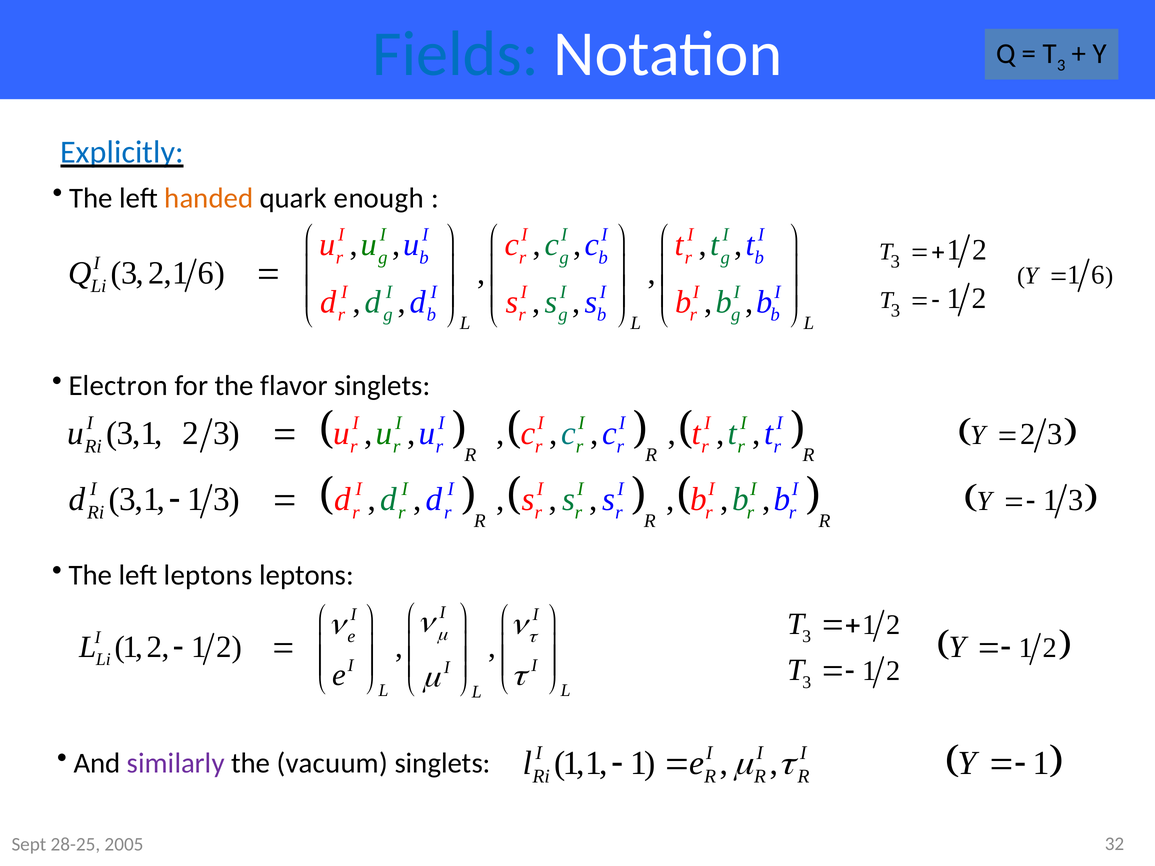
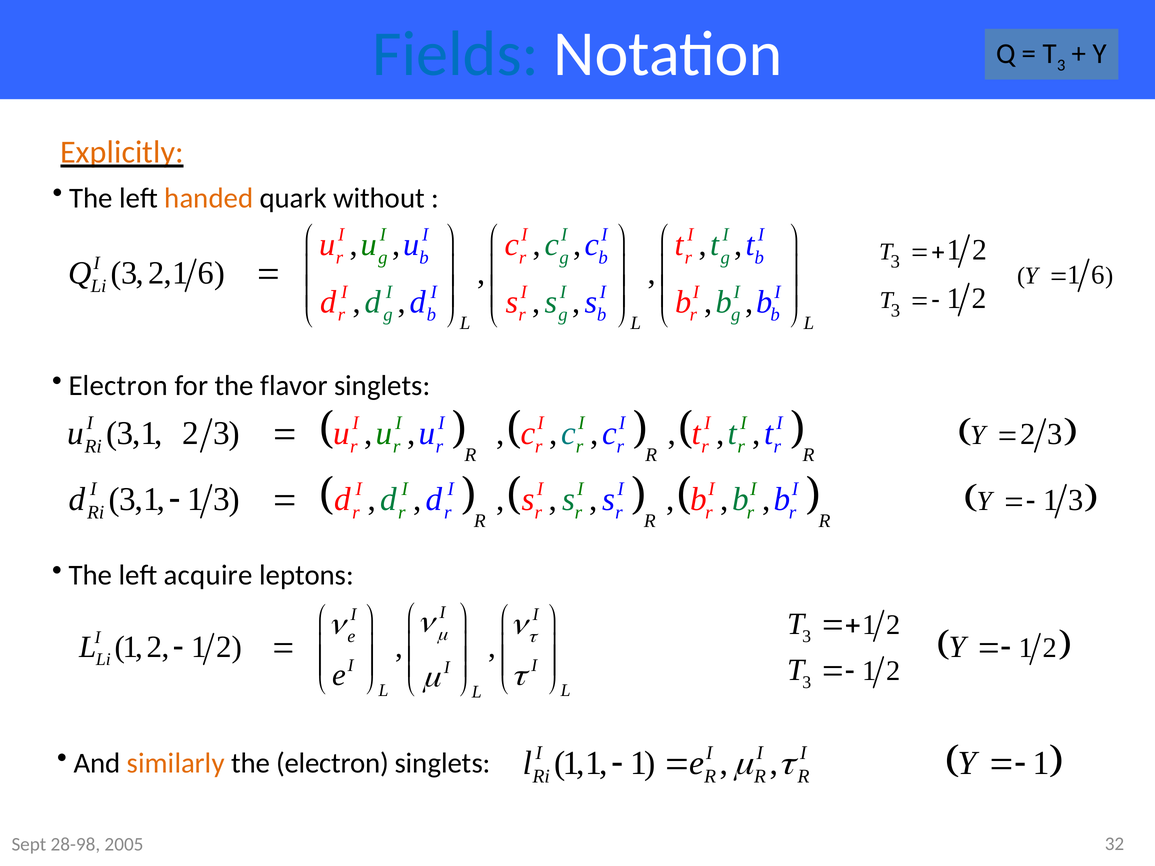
Explicitly colour: blue -> orange
enough: enough -> without
left leptons: leptons -> acquire
similarly colour: purple -> orange
the vacuum: vacuum -> electron
28-25: 28-25 -> 28-98
